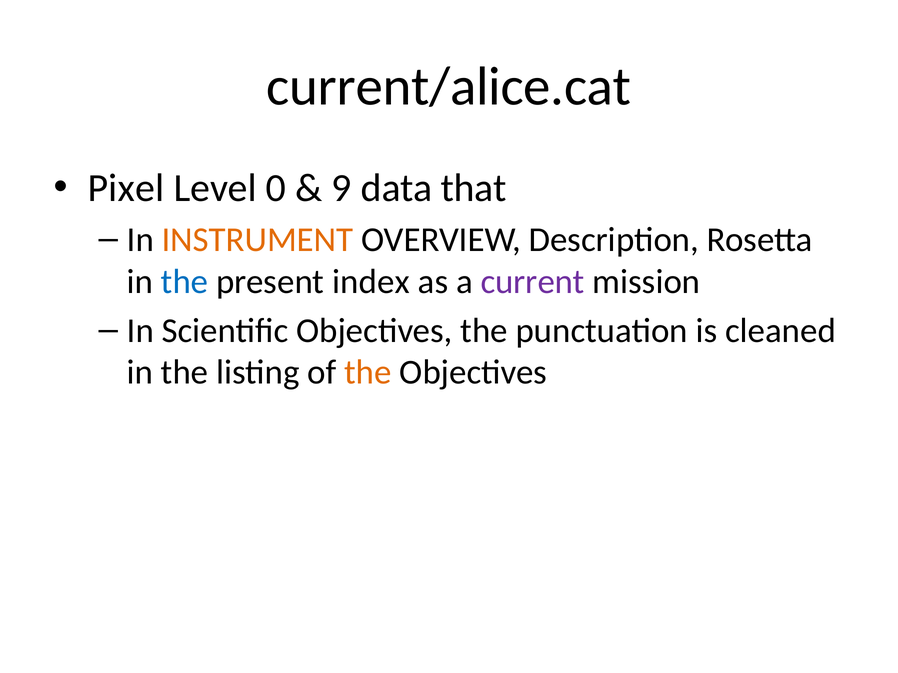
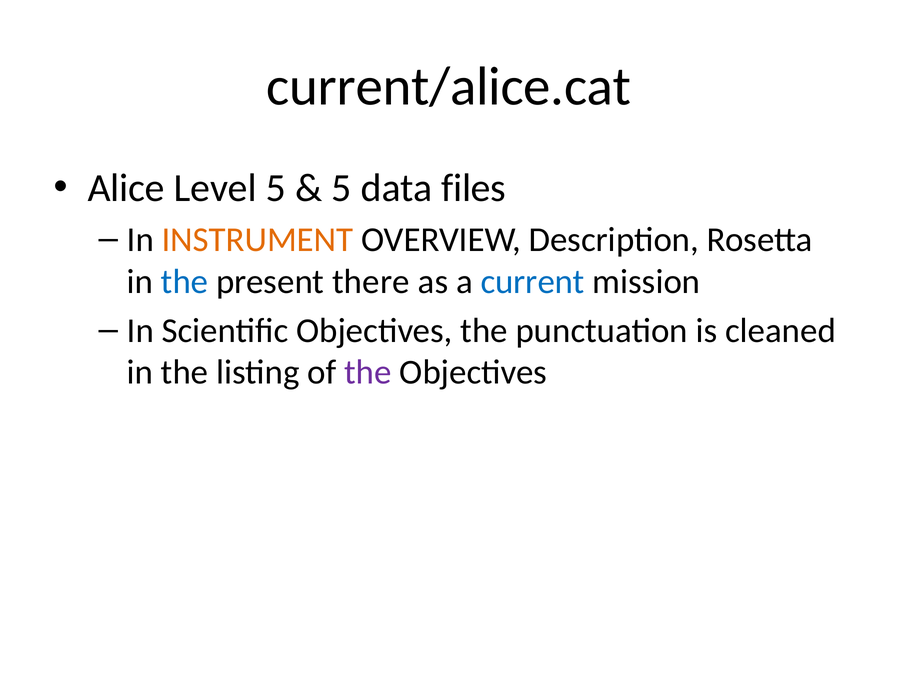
Pixel: Pixel -> Alice
Level 0: 0 -> 5
9 at (341, 188): 9 -> 5
that: that -> files
index: index -> there
current colour: purple -> blue
the at (368, 373) colour: orange -> purple
